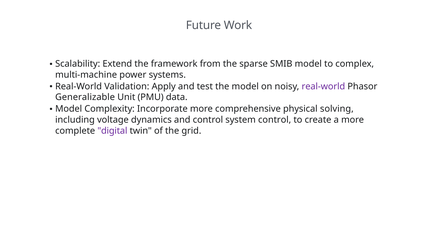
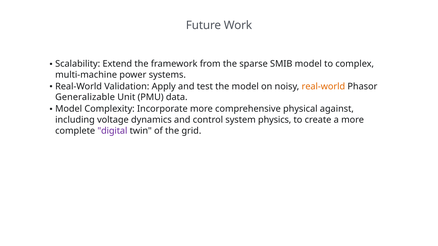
real-world at (323, 86) colour: purple -> orange
solving: solving -> against
system control: control -> physics
